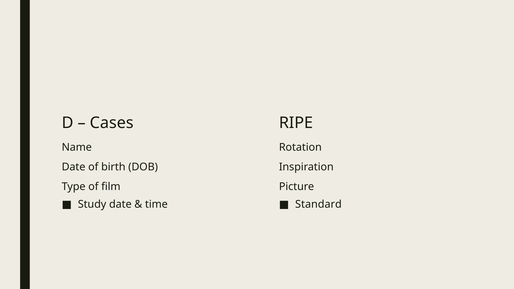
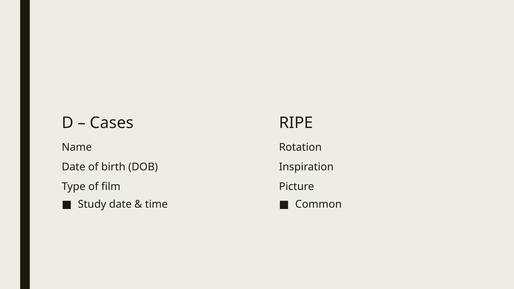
Standard: Standard -> Common
